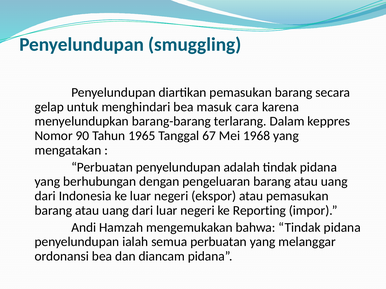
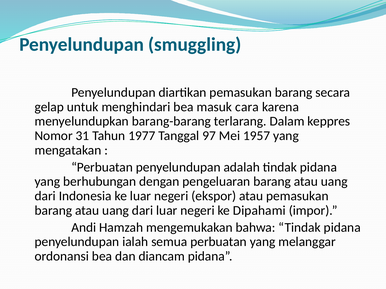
90: 90 -> 31
1965: 1965 -> 1977
67: 67 -> 97
1968: 1968 -> 1957
Reporting: Reporting -> Dipahami
